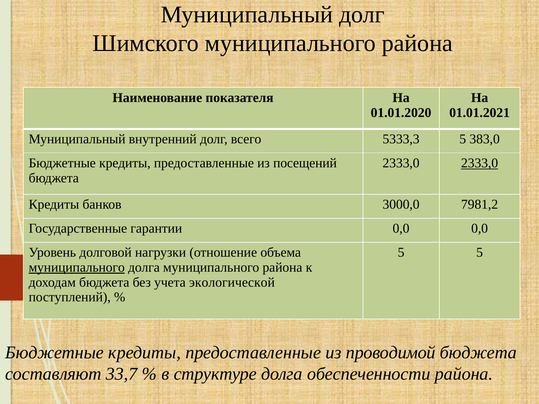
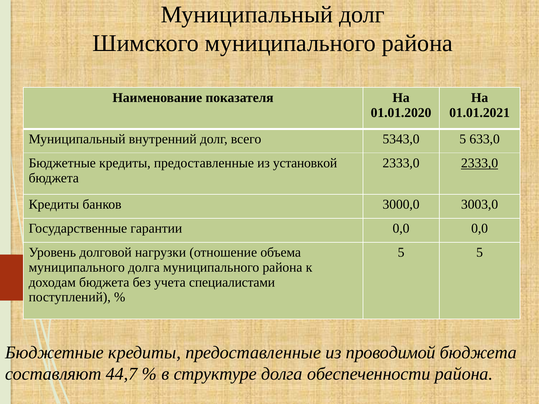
5333,3: 5333,3 -> 5343,0
383,0: 383,0 -> 633,0
посещений: посещений -> установкой
7981,2: 7981,2 -> 3003,0
муниципального at (77, 268) underline: present -> none
экологической: экологической -> специалистами
33,7: 33,7 -> 44,7
